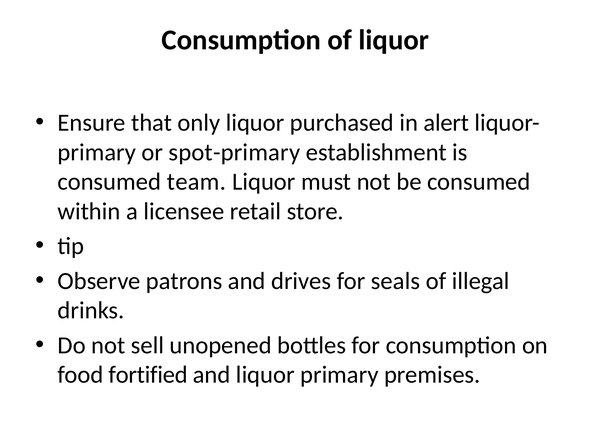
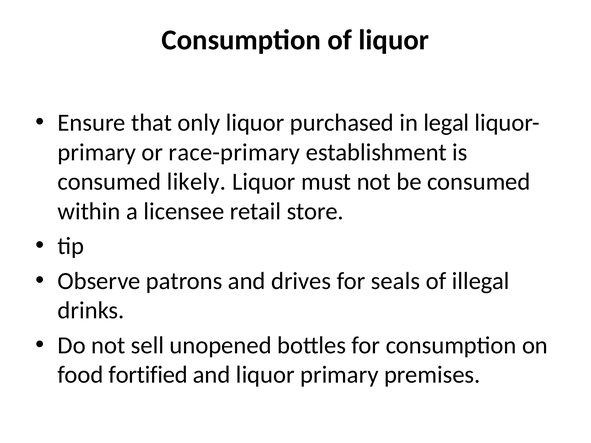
alert: alert -> legal
spot-primary: spot-primary -> race-primary
team: team -> likely
